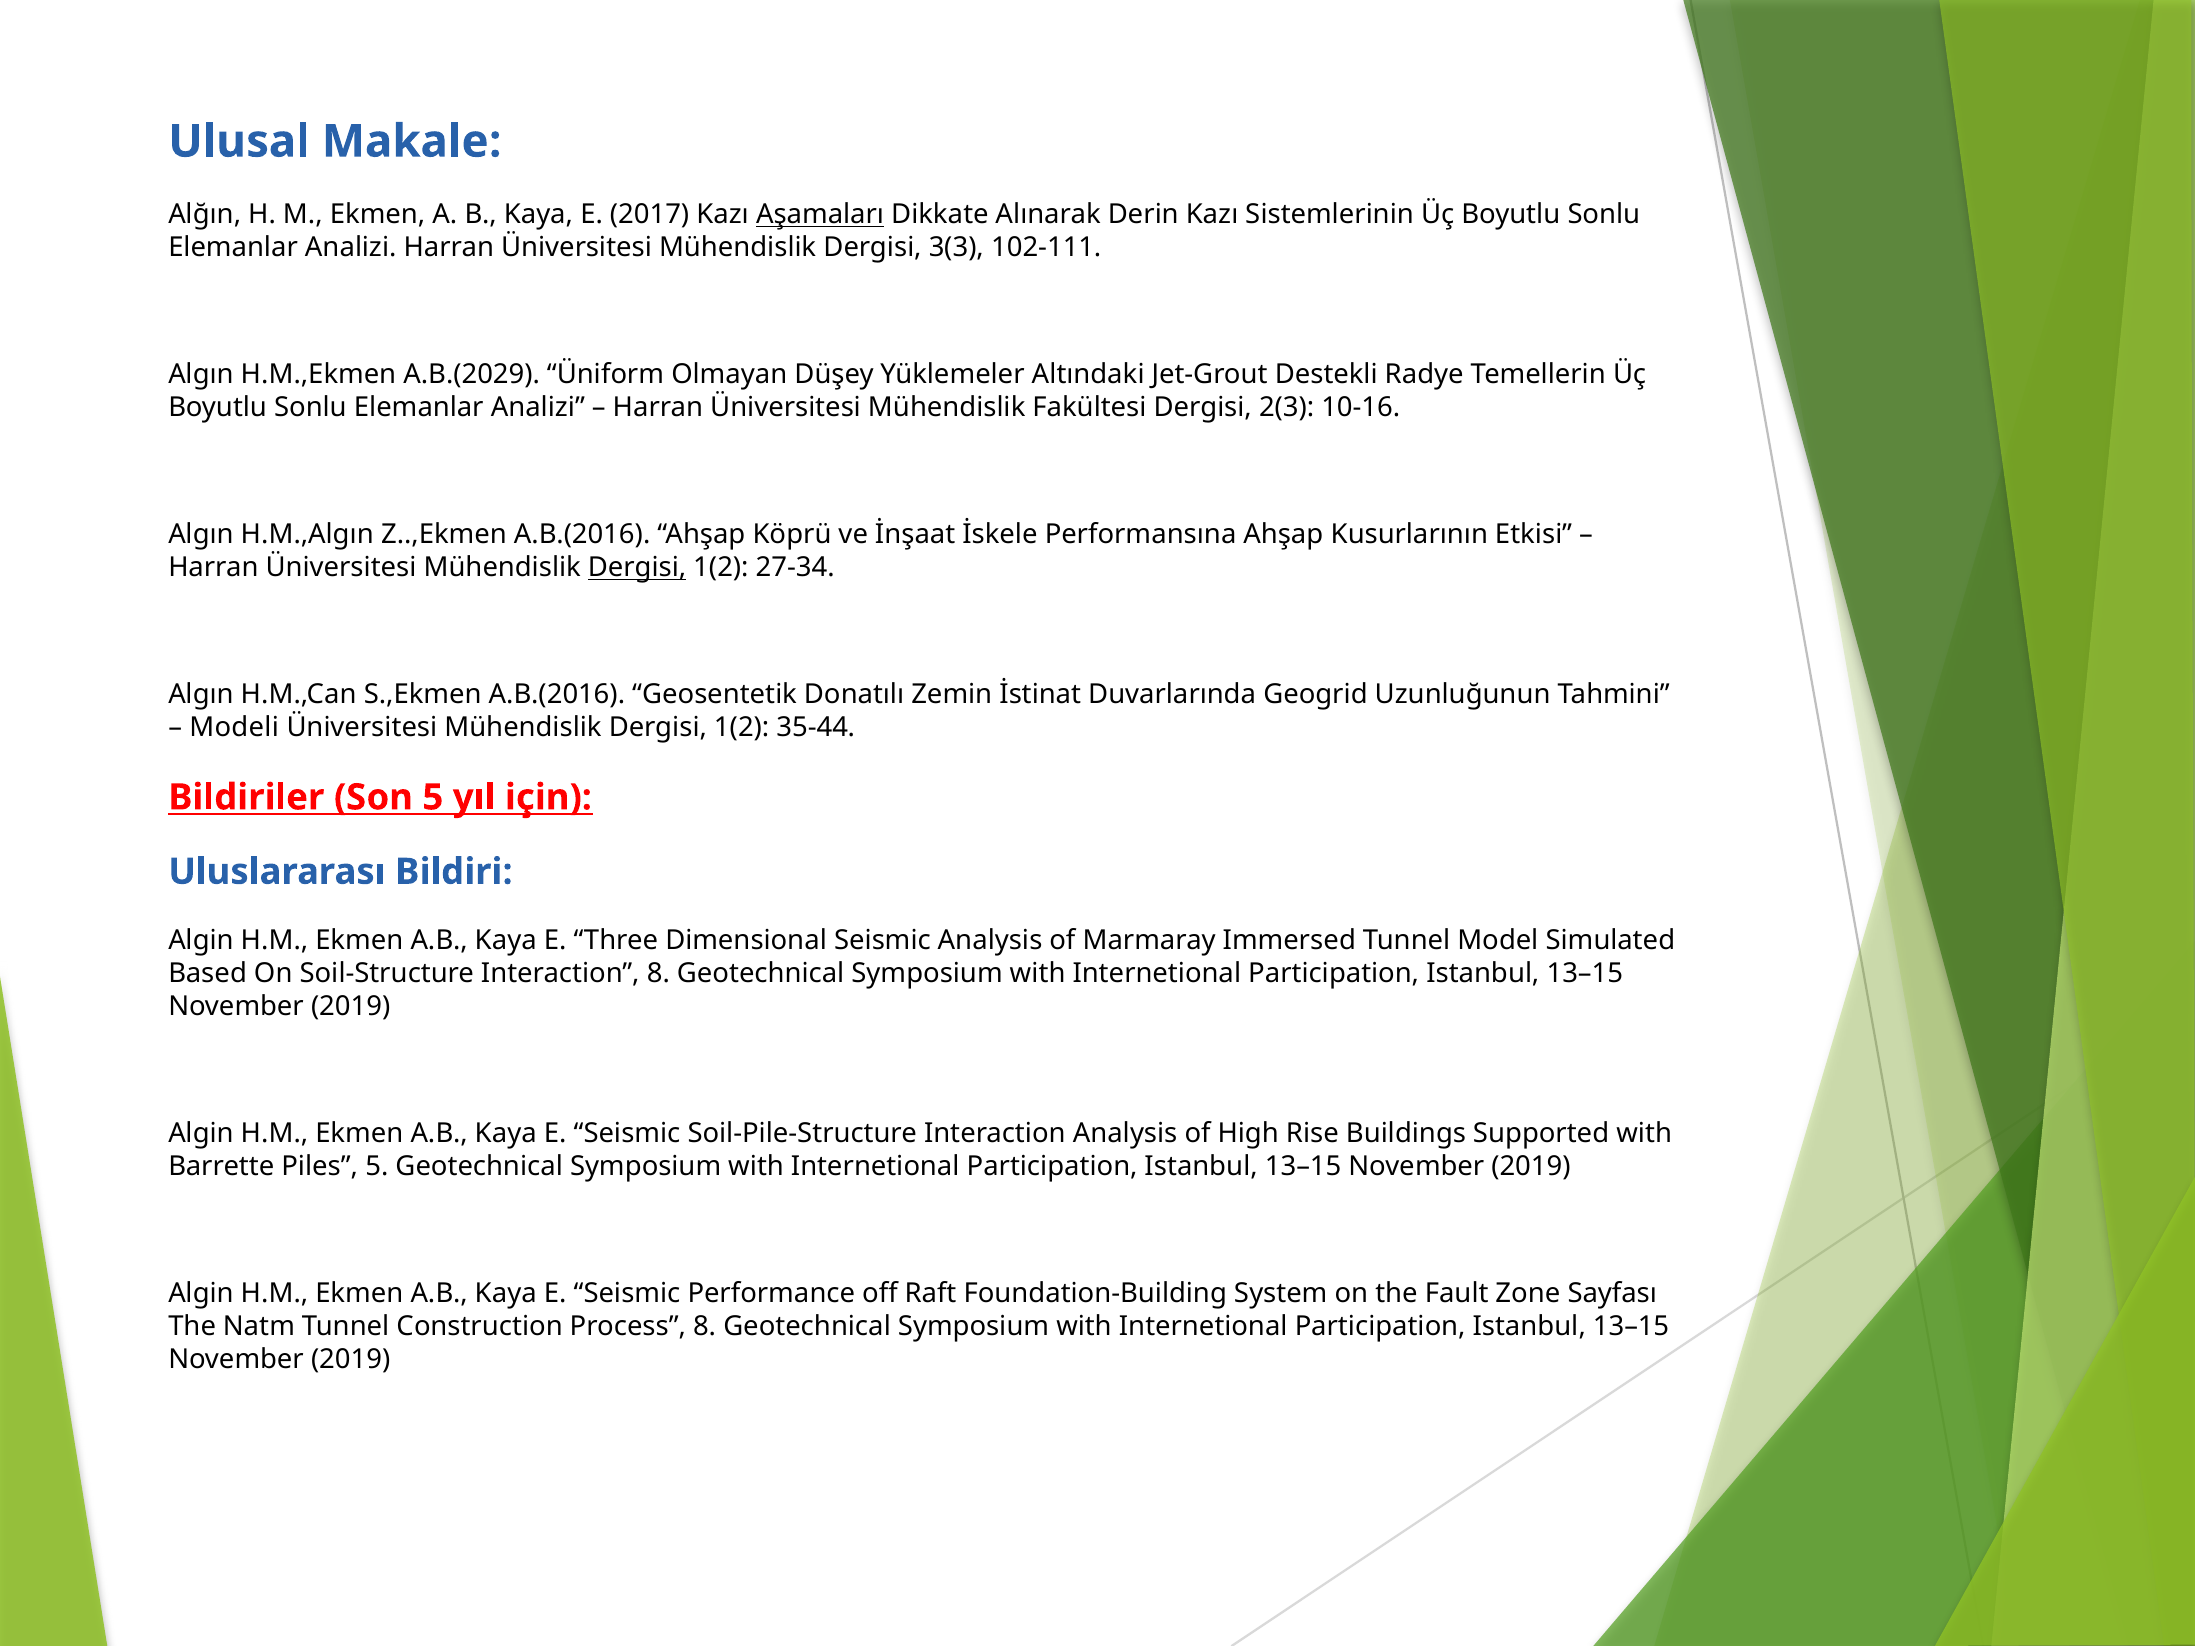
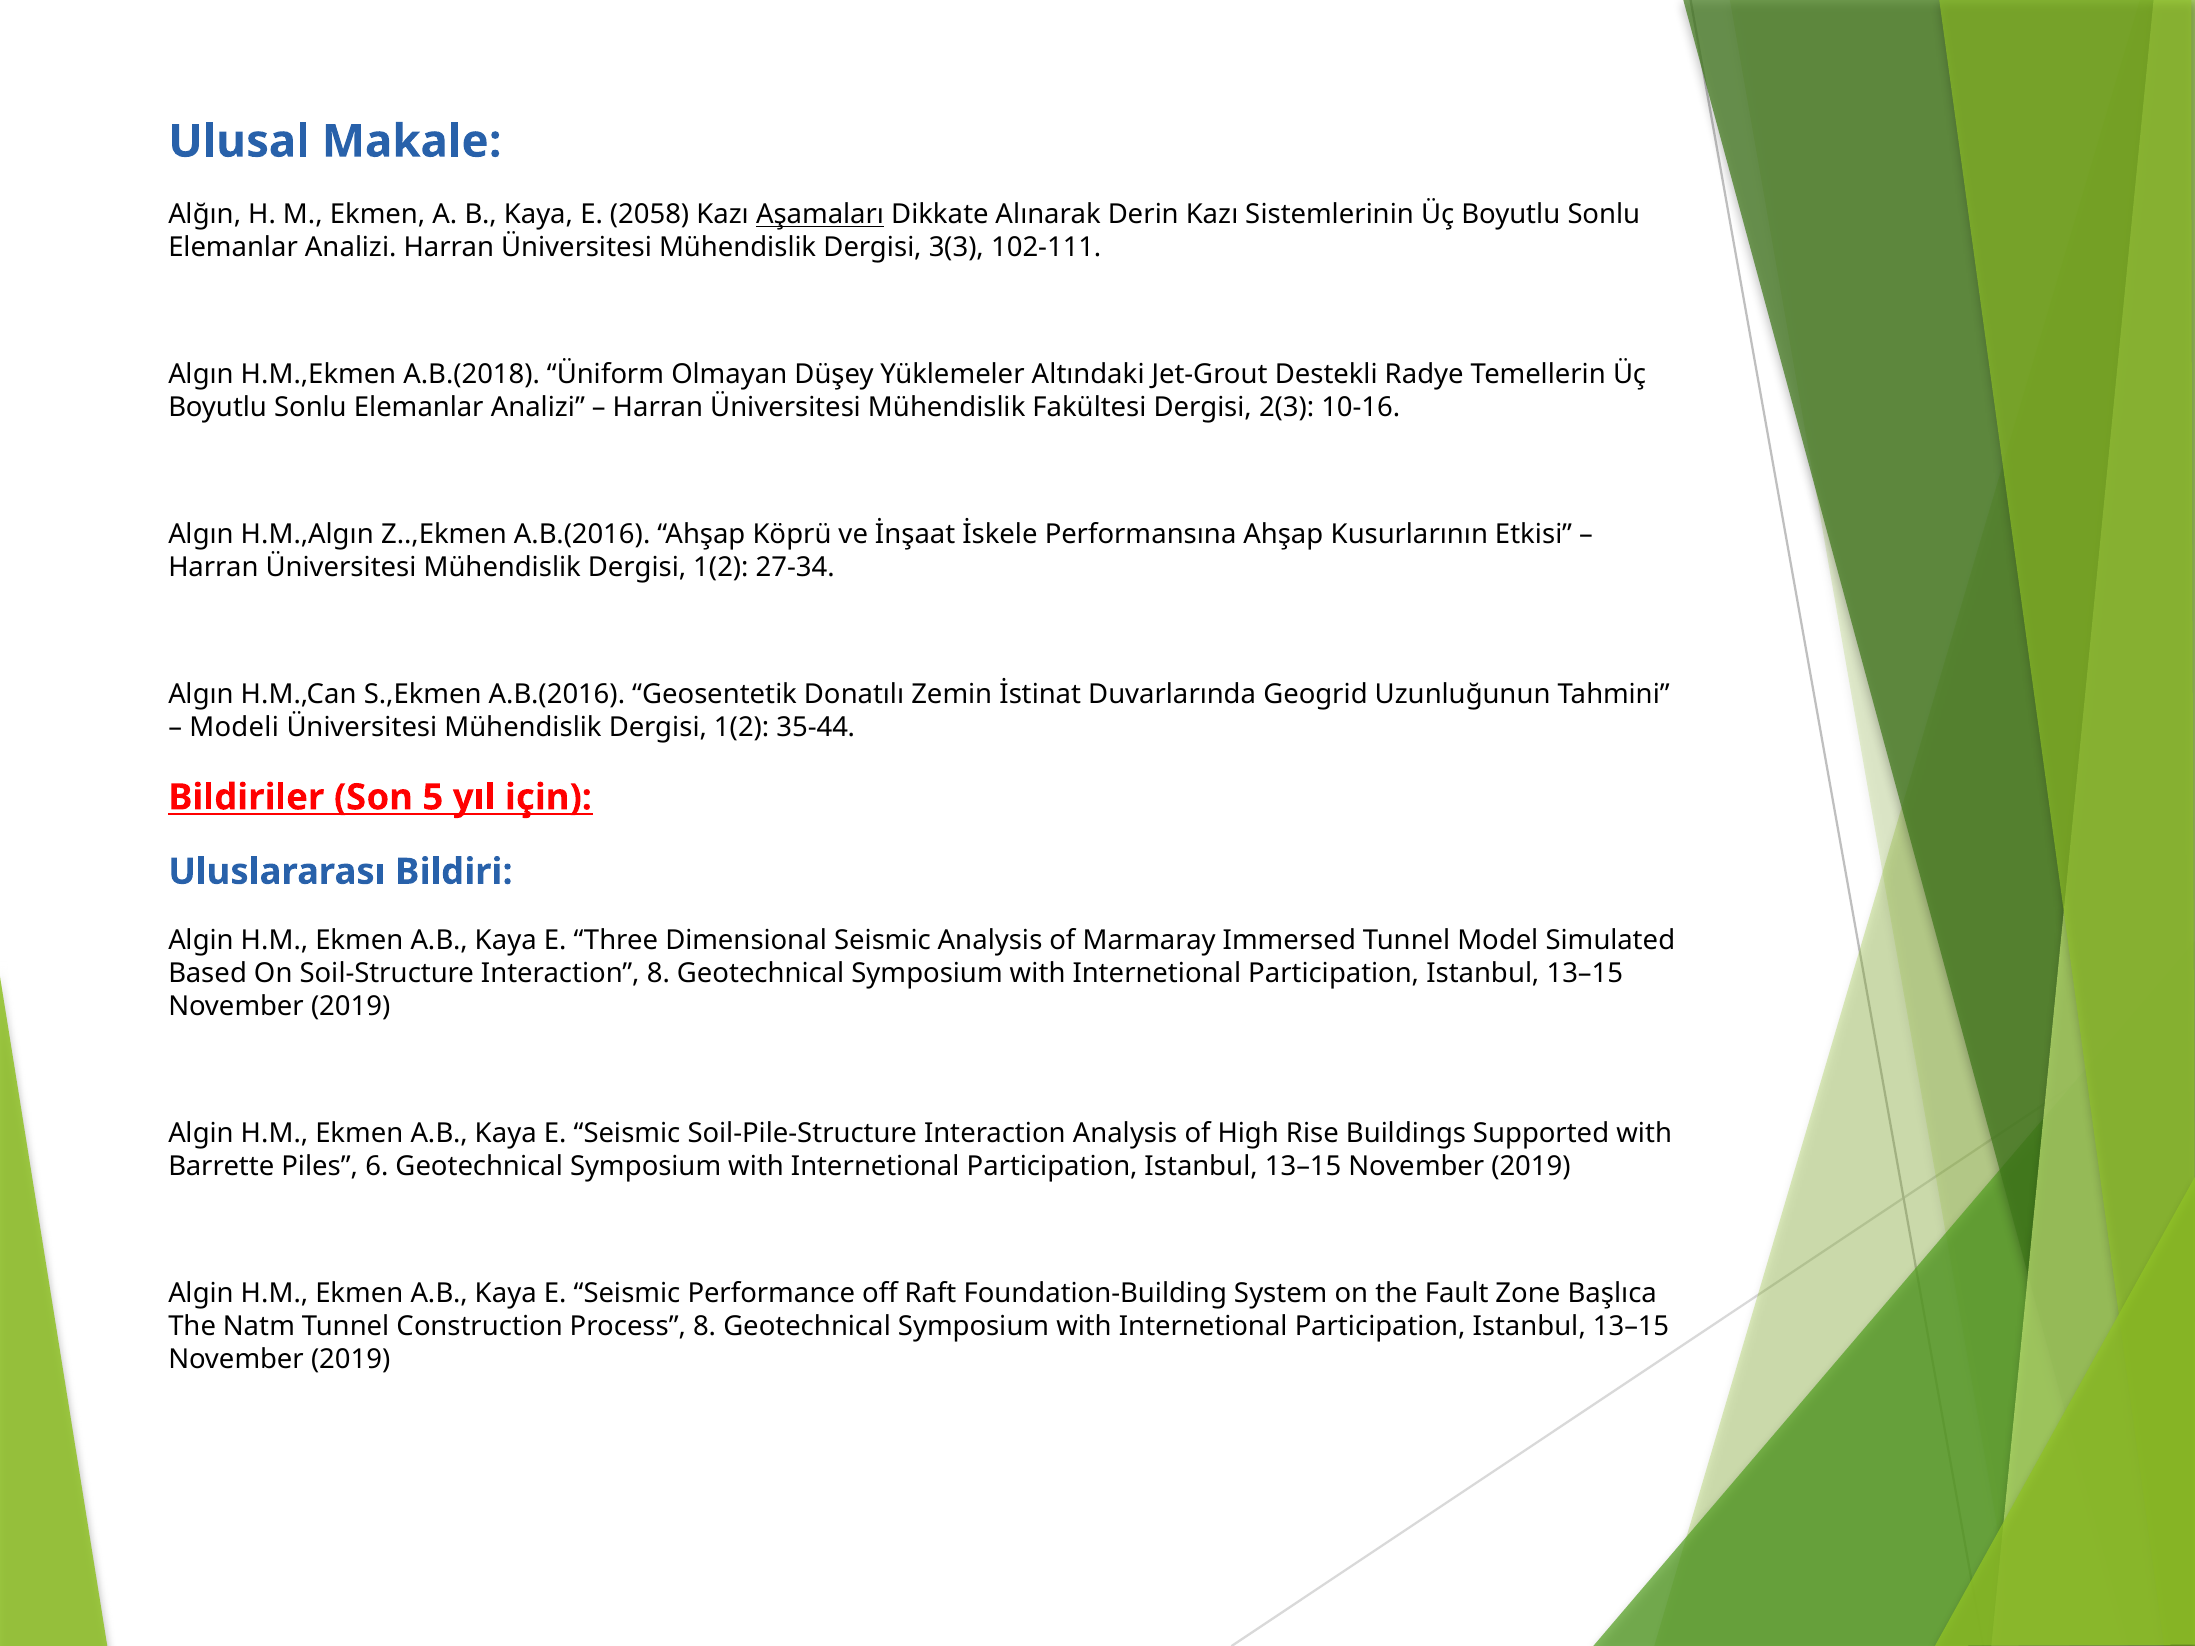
2017: 2017 -> 2058
A.B.(2029: A.B.(2029 -> A.B.(2018
Dergisi at (637, 568) underline: present -> none
Piles 5: 5 -> 6
Sayfası: Sayfası -> Başlıca
